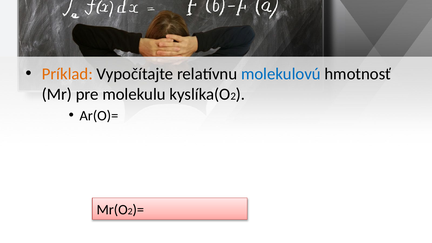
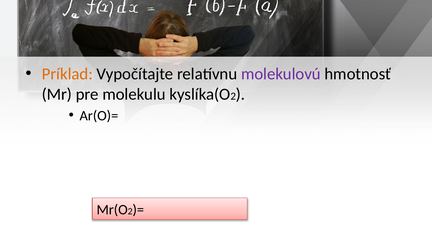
molekulovú colour: blue -> purple
